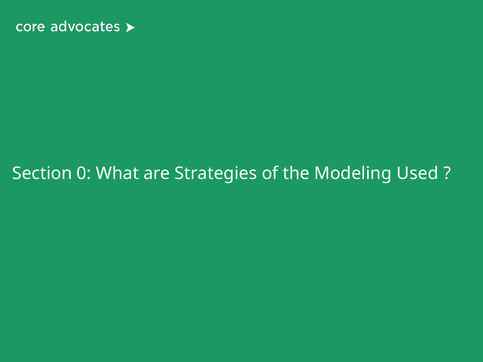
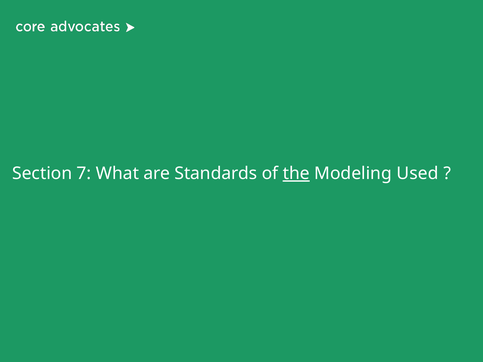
0: 0 -> 7
Strategies: Strategies -> Standards
the underline: none -> present
